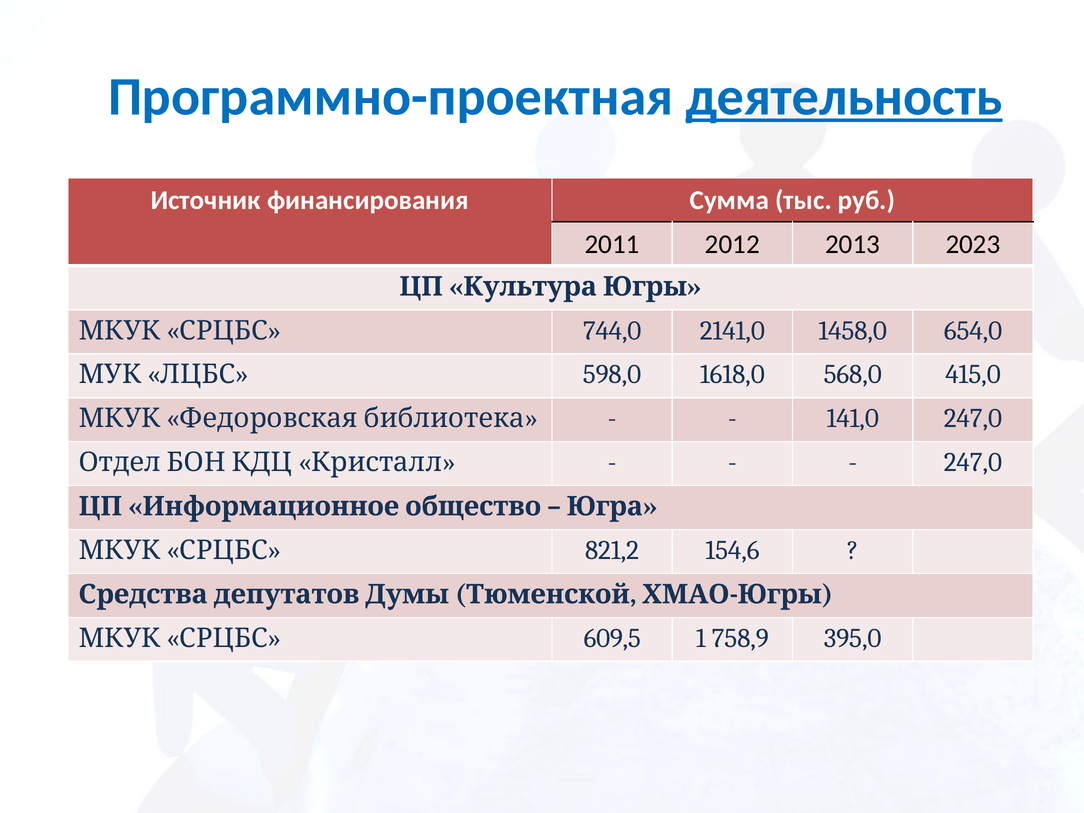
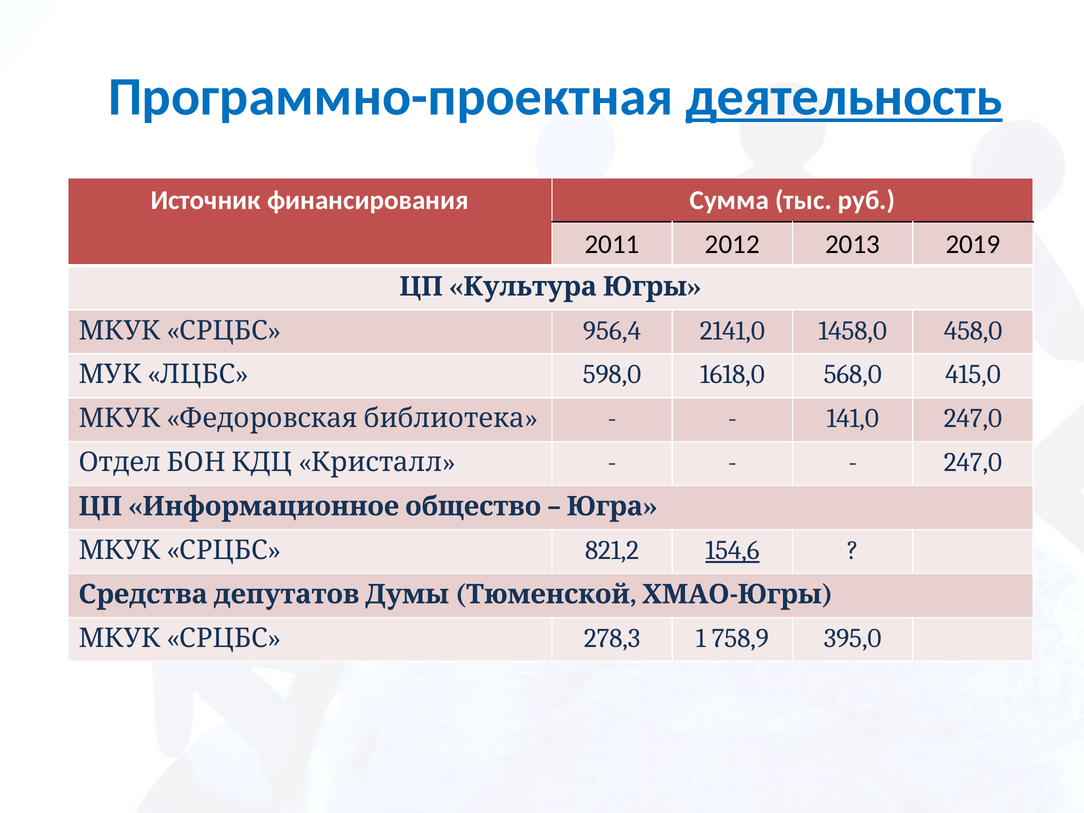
2023: 2023 -> 2019
744,0: 744,0 -> 956,4
654,0: 654,0 -> 458,0
154,6 underline: none -> present
609,5: 609,5 -> 278,3
